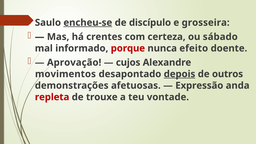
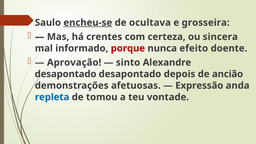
discípulo: discípulo -> ocultava
sábado: sábado -> sincera
cujos: cujos -> sinto
movimentos at (65, 74): movimentos -> desapontado
depois underline: present -> none
outros: outros -> ancião
repleta colour: red -> blue
trouxe: trouxe -> tomou
